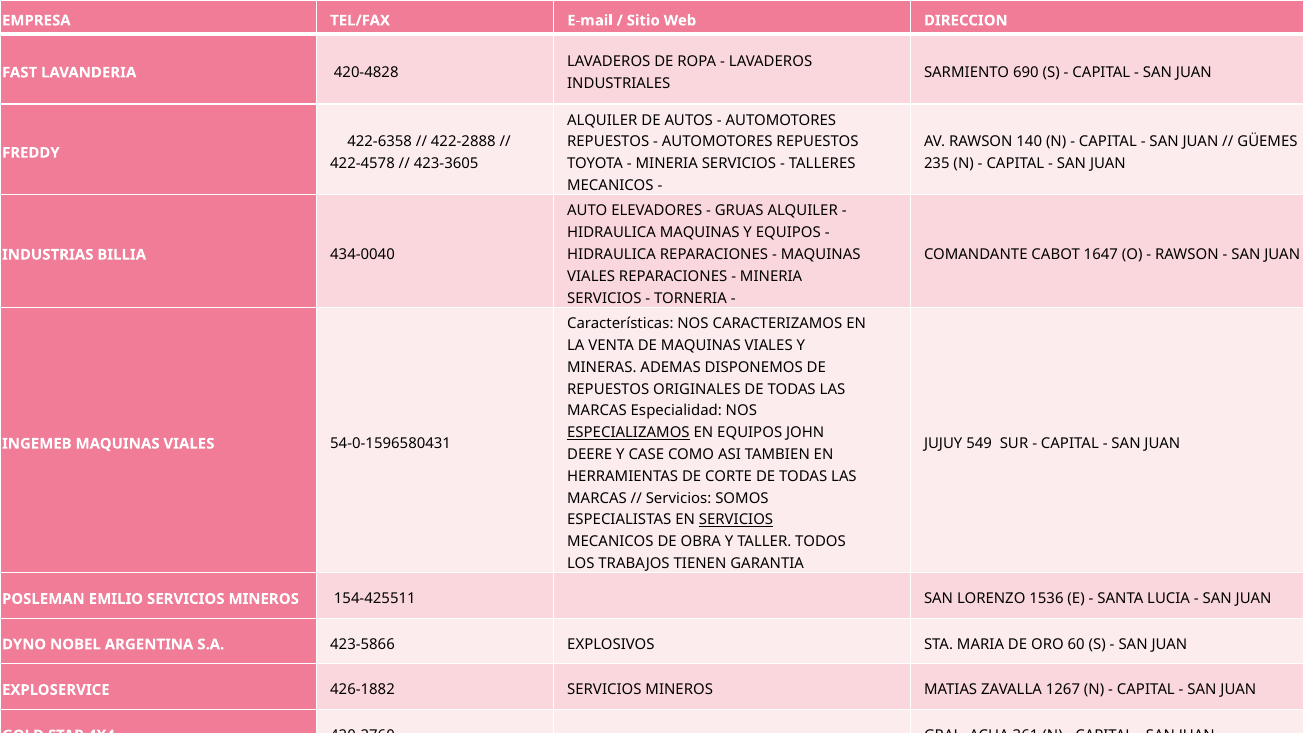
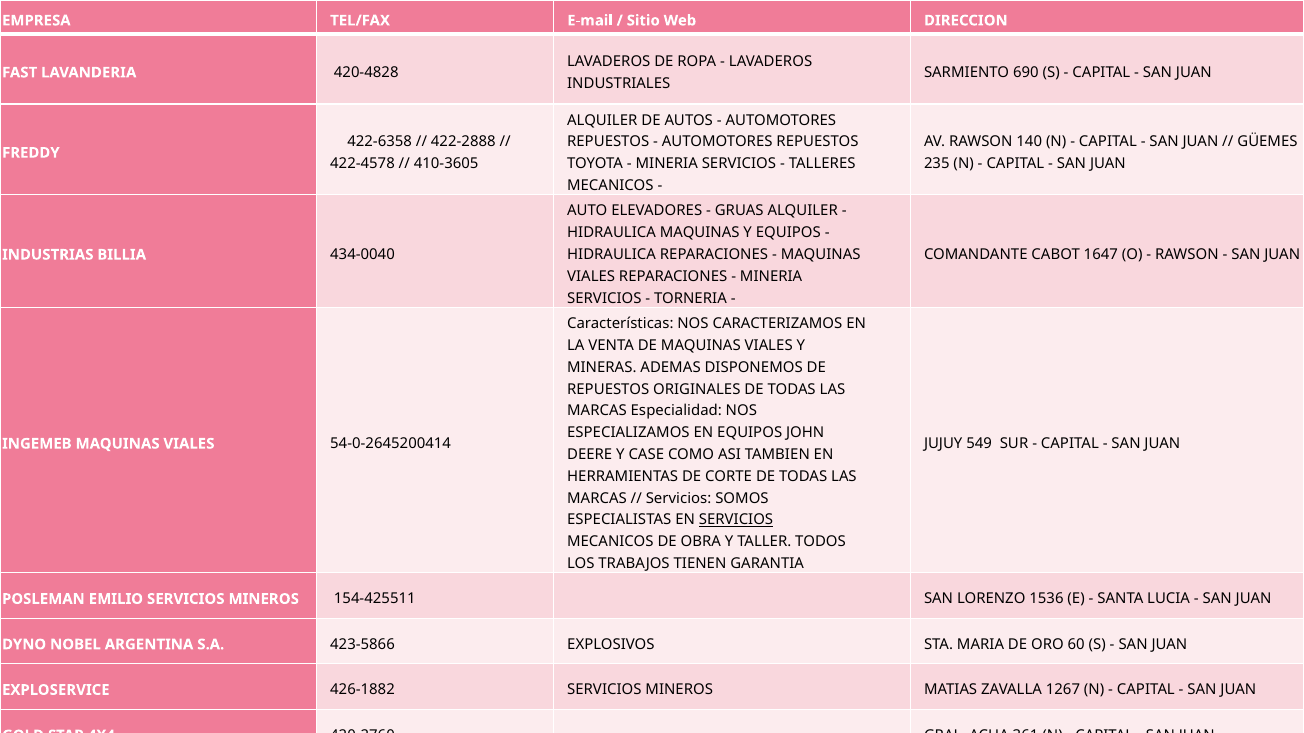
423-3605: 423-3605 -> 410-3605
ESPECIALIZAMOS underline: present -> none
54-0-1596580431: 54-0-1596580431 -> 54-0-2645200414
